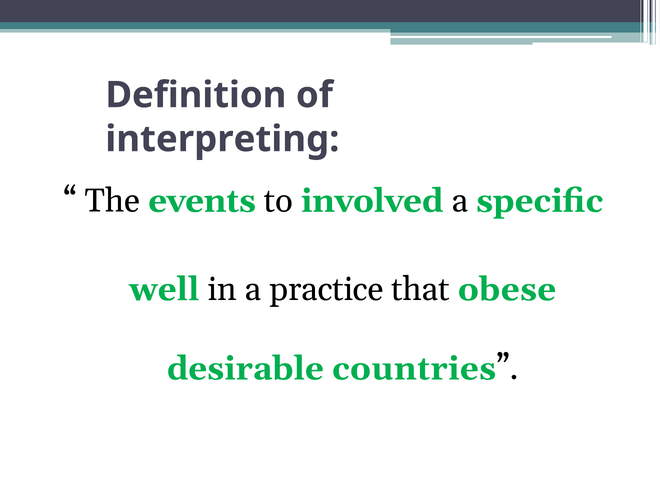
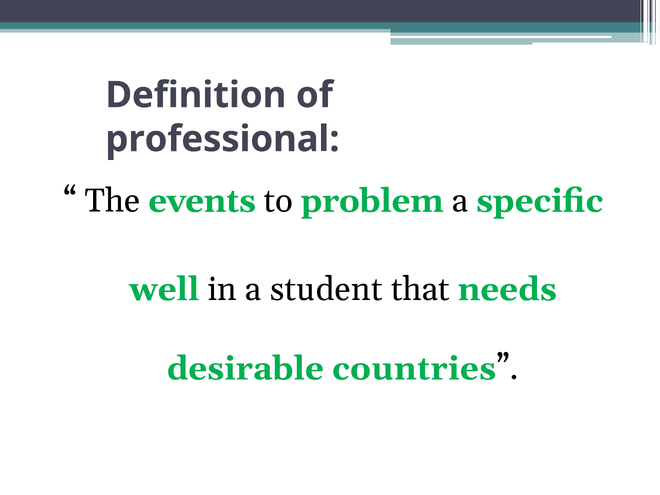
interpreting: interpreting -> professional
involved: involved -> problem
practice: practice -> student
obese: obese -> needs
